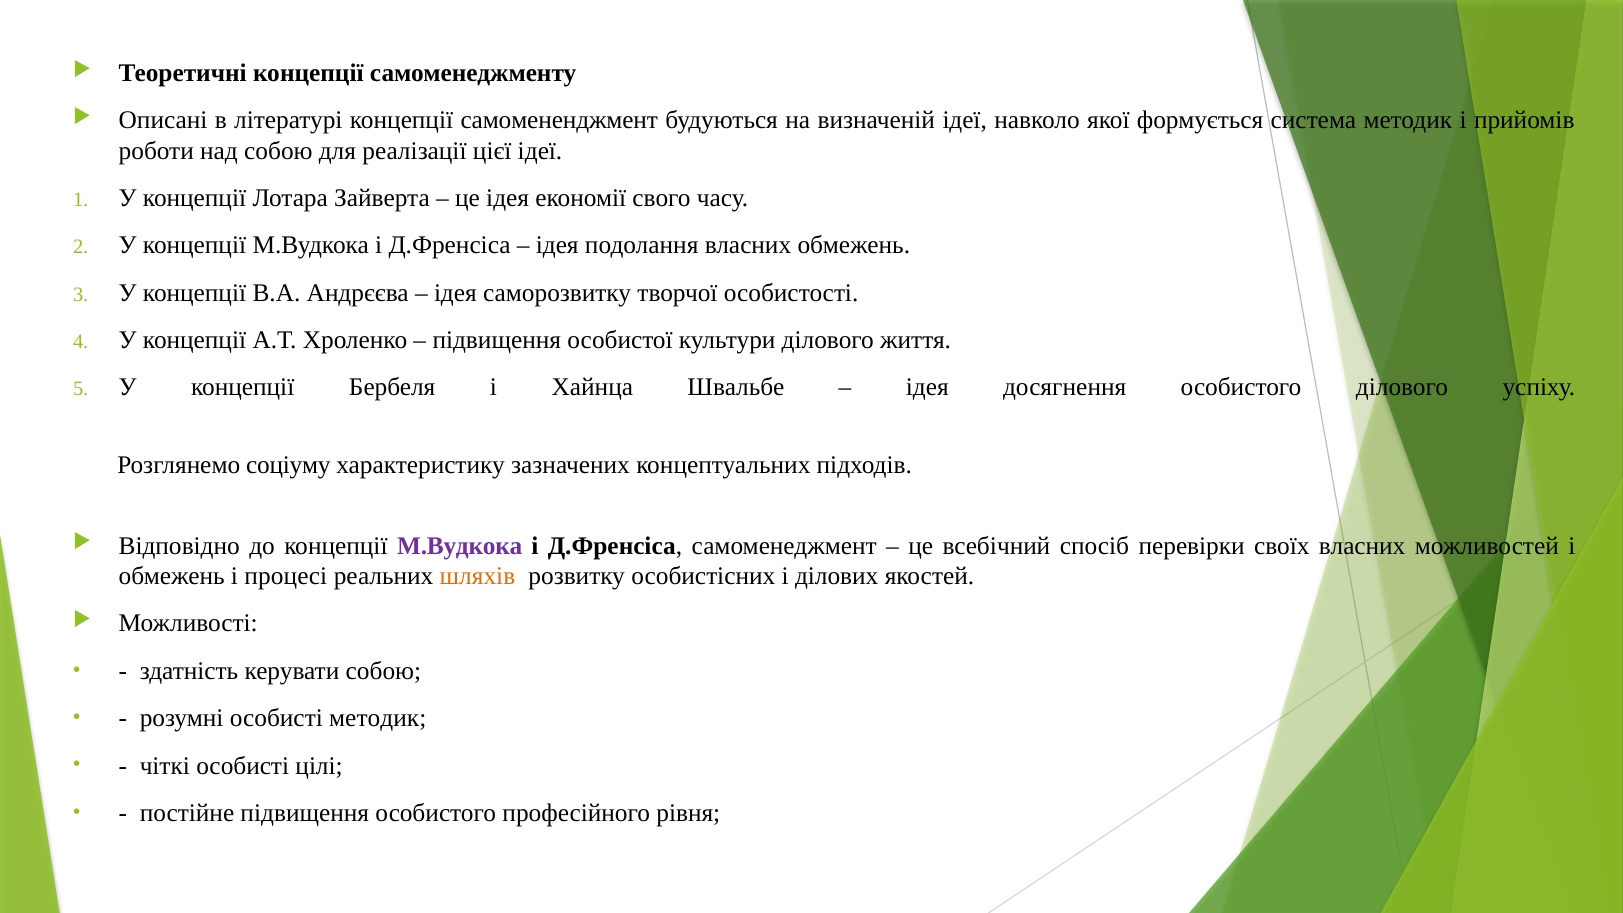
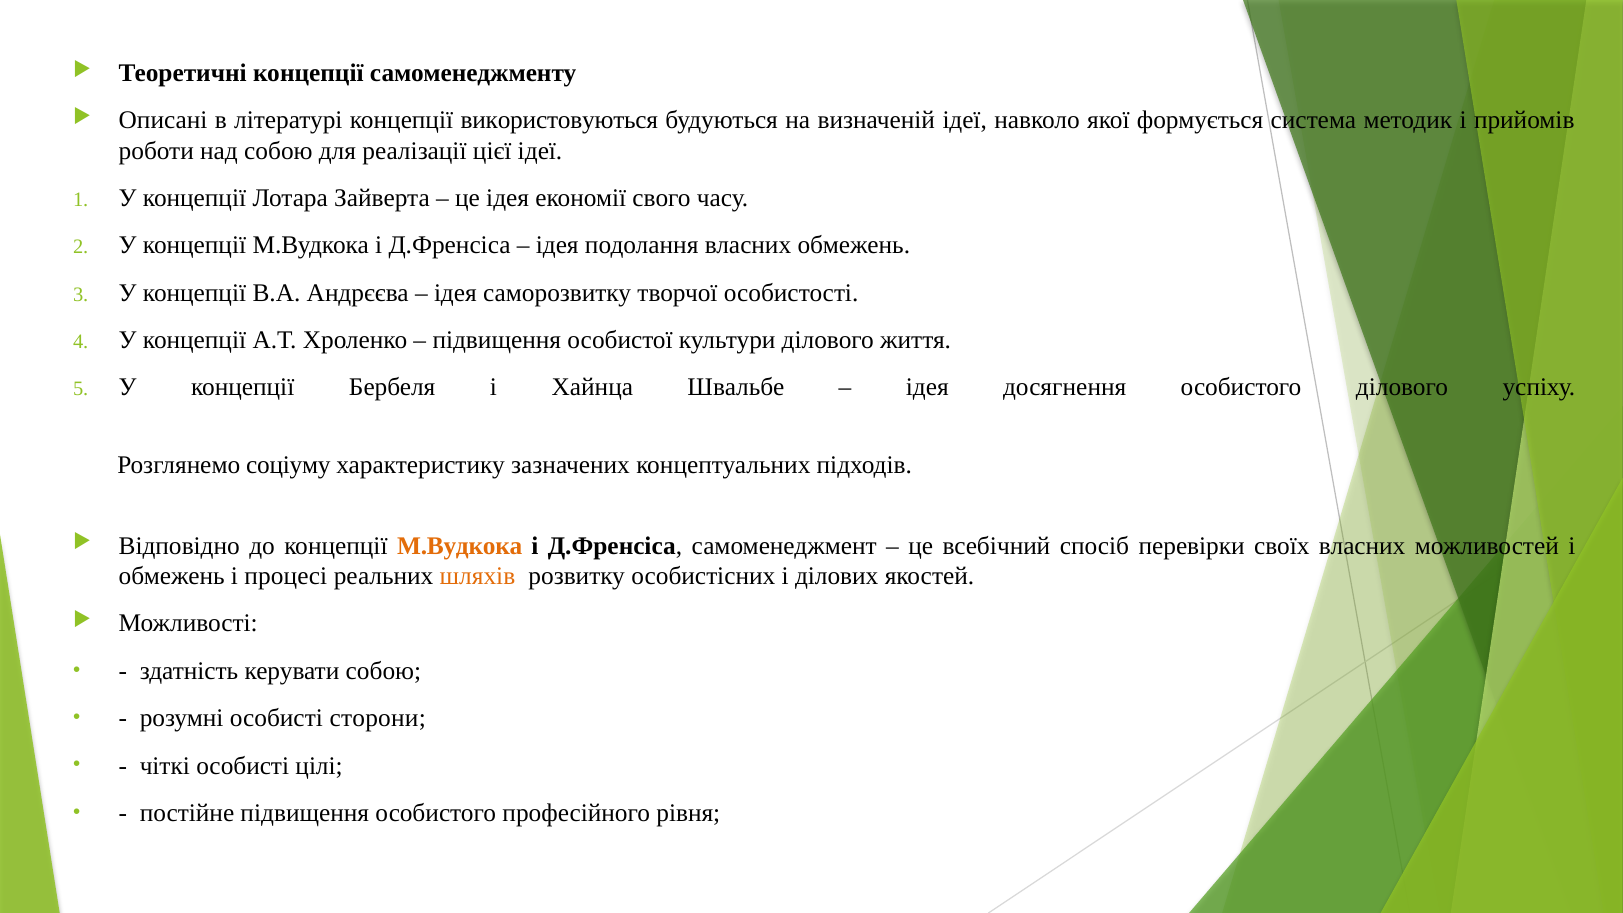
самомененджмент: самомененджмент -> використовуються
М.Вудкока at (460, 546) colour: purple -> orange
особисті методик: методик -> сторони
